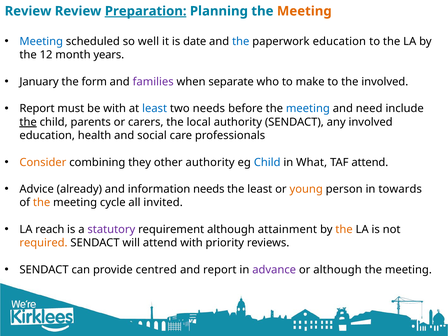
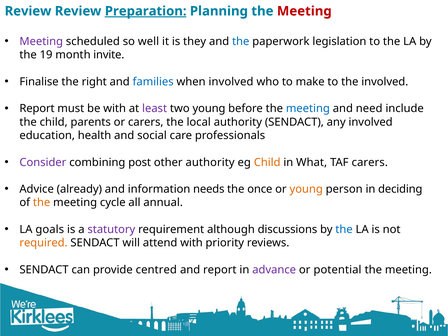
Meeting at (304, 11) colour: orange -> red
Meeting at (41, 41) colour: blue -> purple
date: date -> they
paperwork education: education -> legislation
12: 12 -> 19
years: years -> invite
January: January -> Finalise
form: form -> right
families colour: purple -> blue
when separate: separate -> involved
least at (155, 109) colour: blue -> purple
two needs: needs -> young
the at (28, 122) underline: present -> none
Consider colour: orange -> purple
they: they -> post
Child at (267, 162) colour: blue -> orange
TAF attend: attend -> carers
the least: least -> once
towards: towards -> deciding
invited: invited -> annual
reach: reach -> goals
attainment: attainment -> discussions
the at (344, 230) colour: orange -> blue
or although: although -> potential
